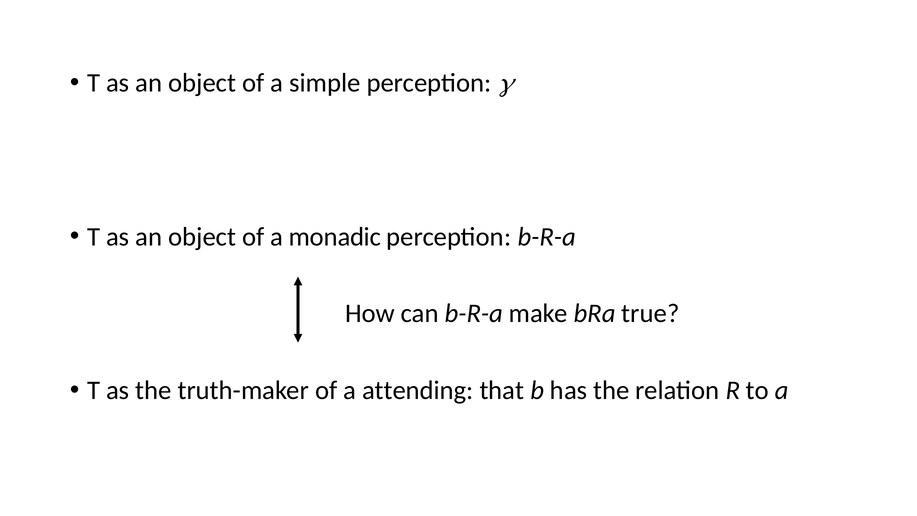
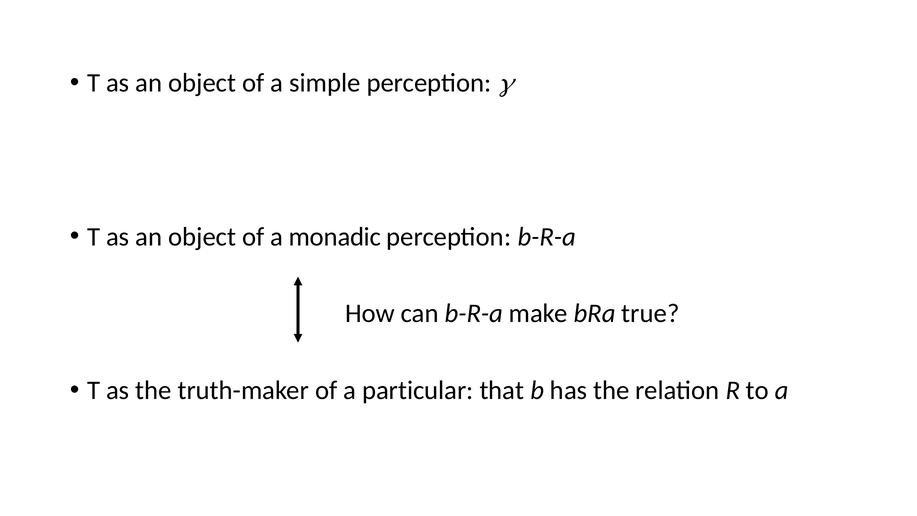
attending: attending -> particular
